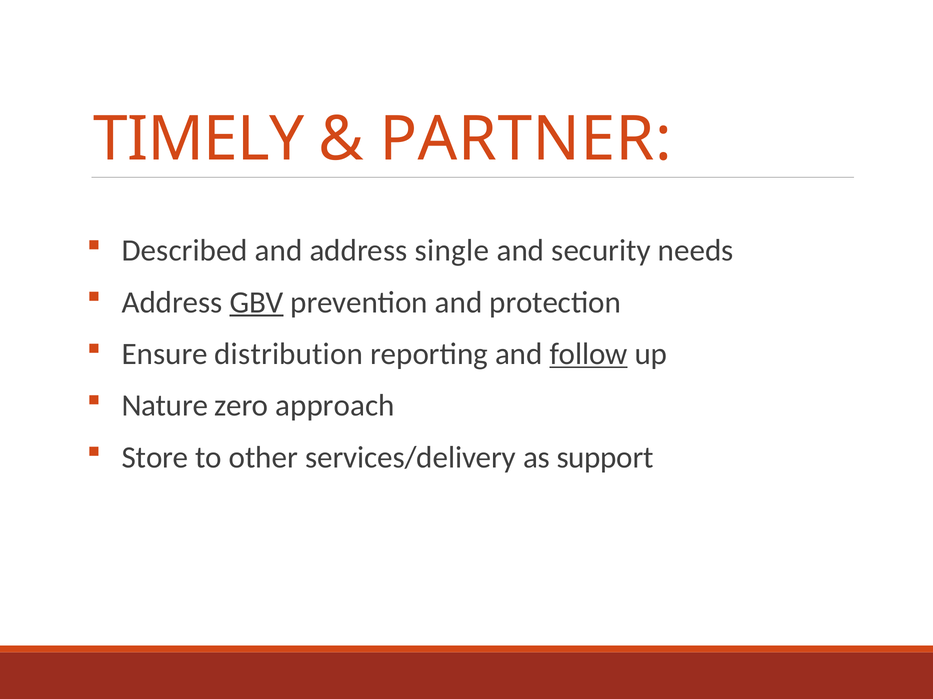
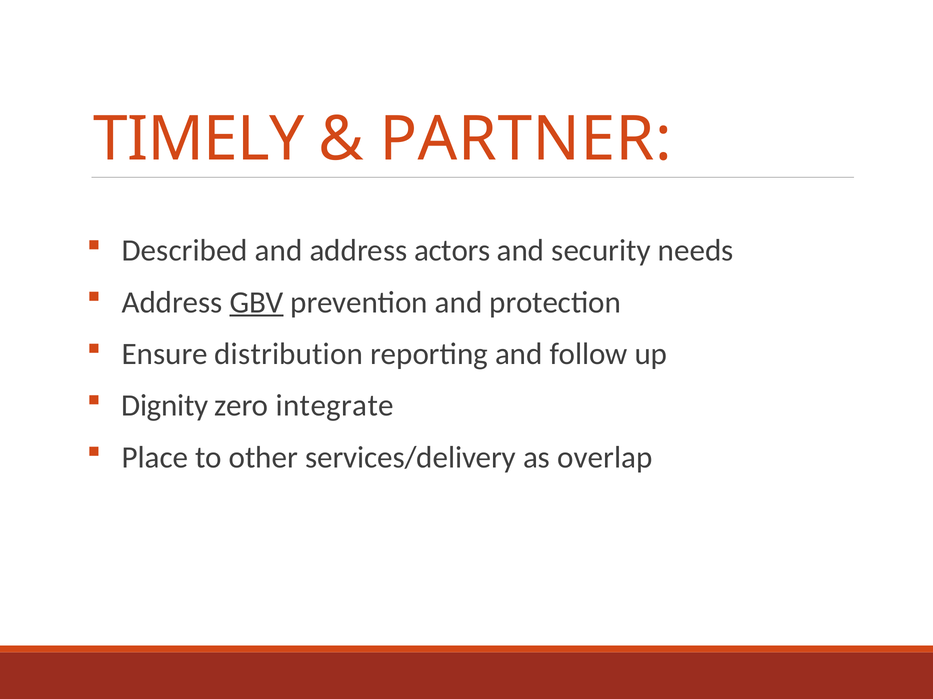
single: single -> actors
follow underline: present -> none
Nature: Nature -> Dignity
approach: approach -> integrate
Store: Store -> Place
support: support -> overlap
